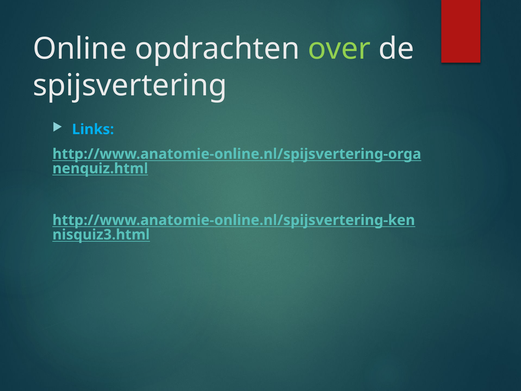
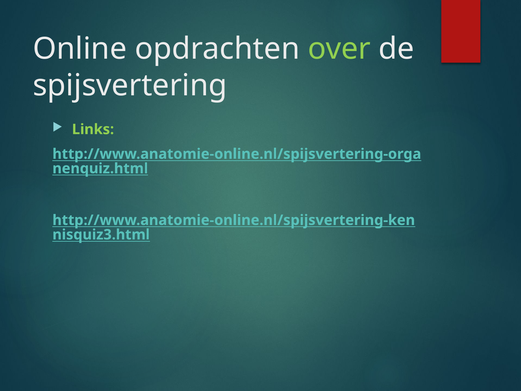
Links colour: light blue -> light green
